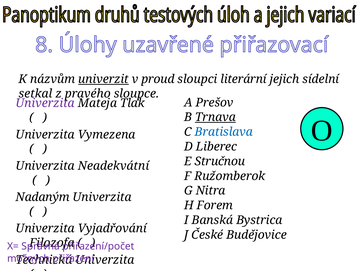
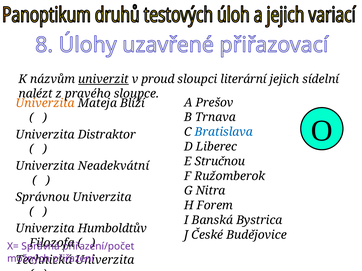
setkal: setkal -> nalézt
Univerzita at (45, 103) colour: purple -> orange
Tlak: Tlak -> Blíží
Trnava underline: present -> none
Vymezena: Vymezena -> Distraktor
Nadaným: Nadaným -> Správnou
Vyjadřování: Vyjadřování -> Humboldtův
